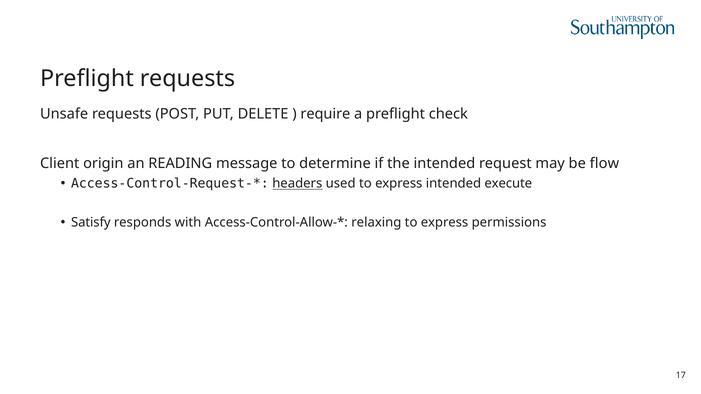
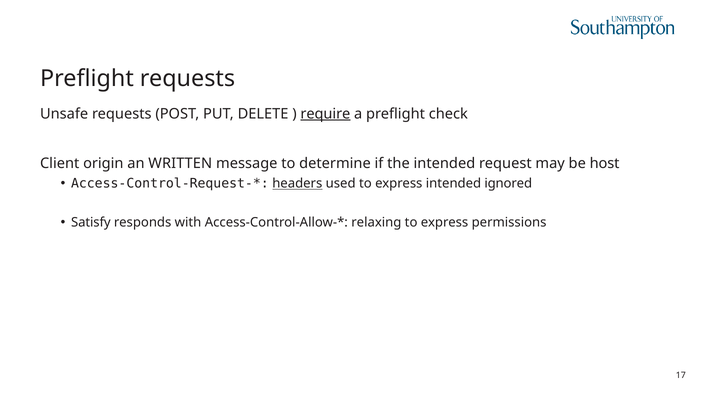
require underline: none -> present
READING: READING -> WRITTEN
flow: flow -> host
execute: execute -> ignored
